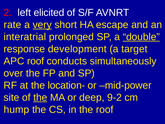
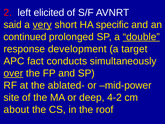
rate: rate -> said
escape: escape -> specific
interatrial: interatrial -> continued
APC roof: roof -> fact
over underline: none -> present
location-: location- -> ablated-
the at (40, 97) underline: present -> none
9-2: 9-2 -> 4-2
hump: hump -> about
